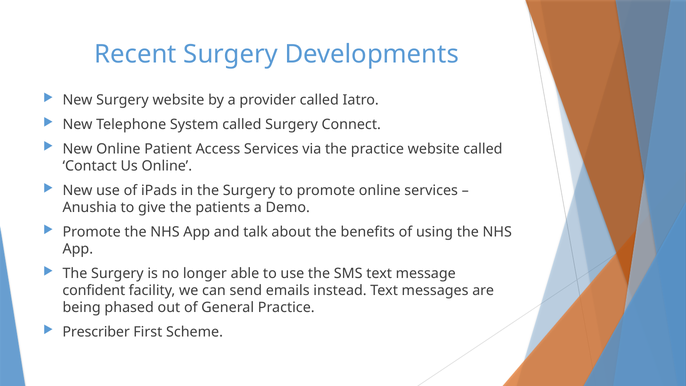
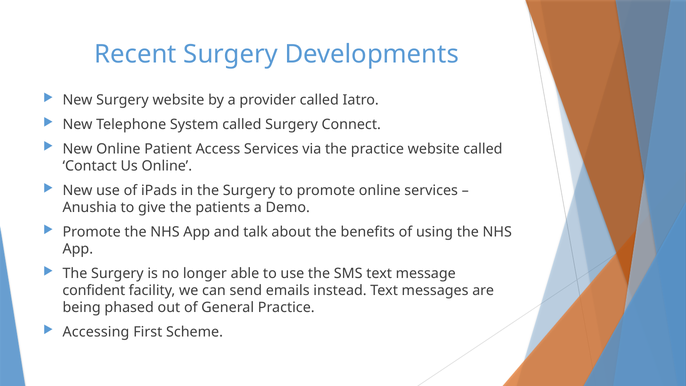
Prescriber: Prescriber -> Accessing
